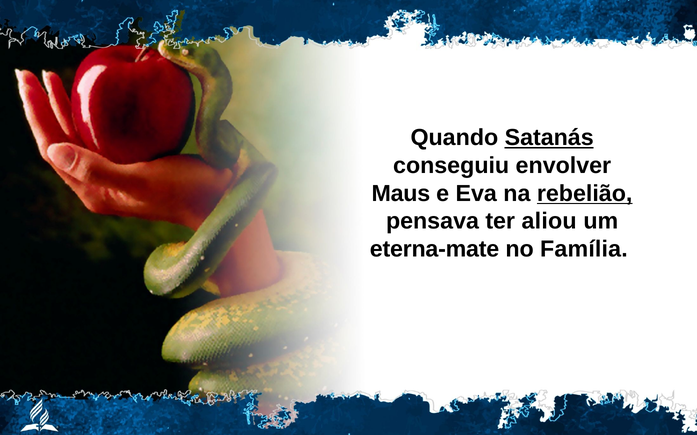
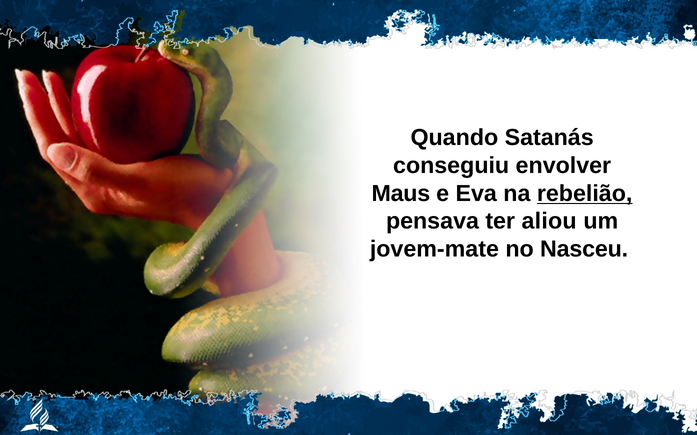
Satanás underline: present -> none
eterna-mate: eterna-mate -> jovem-mate
Família: Família -> Nasceu
